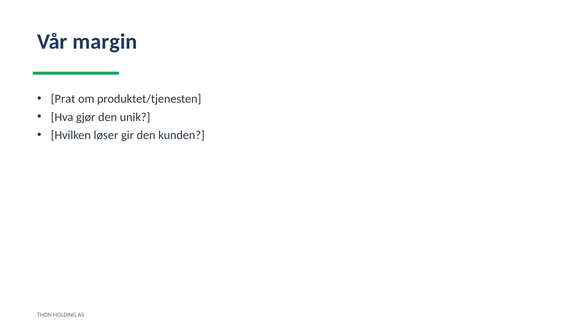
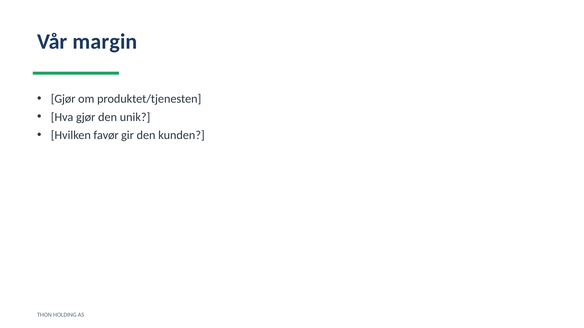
Prat at (63, 99): Prat -> Gjør
løser: løser -> favør
